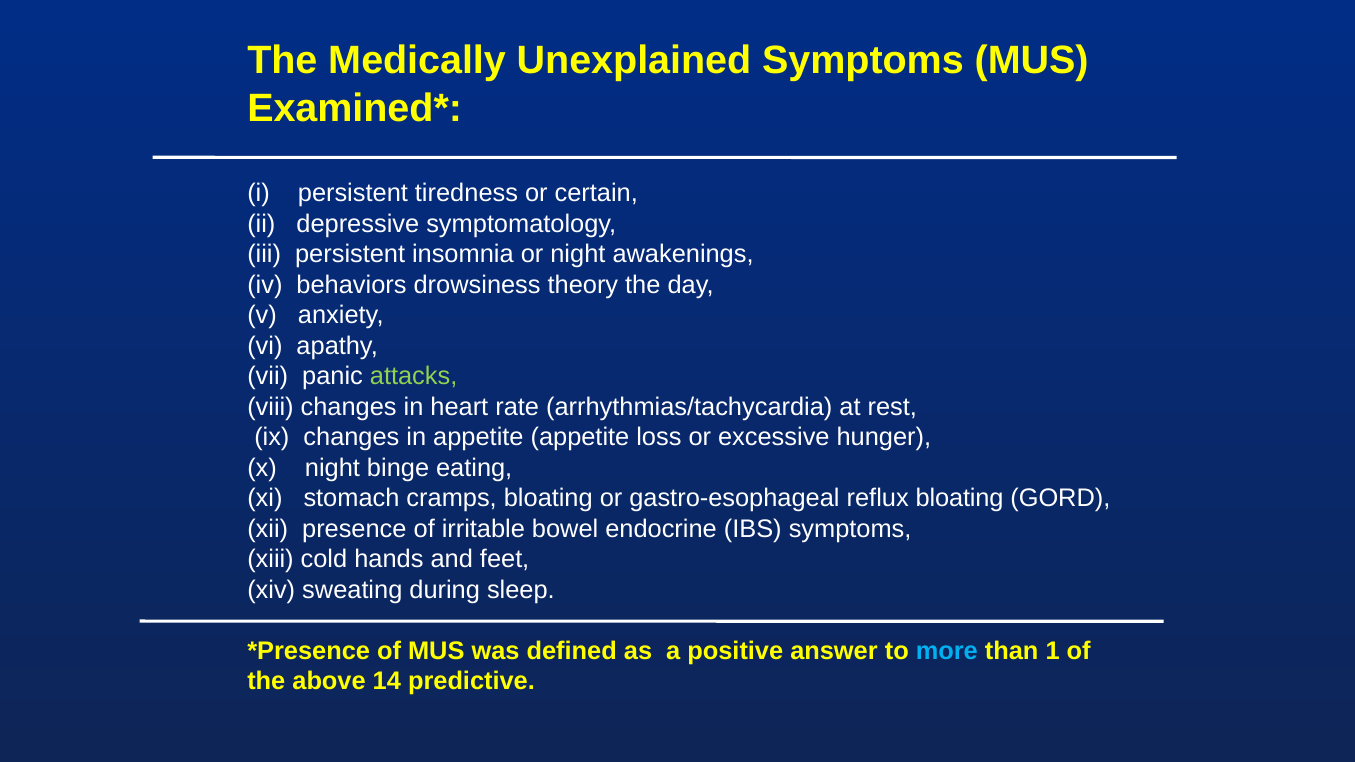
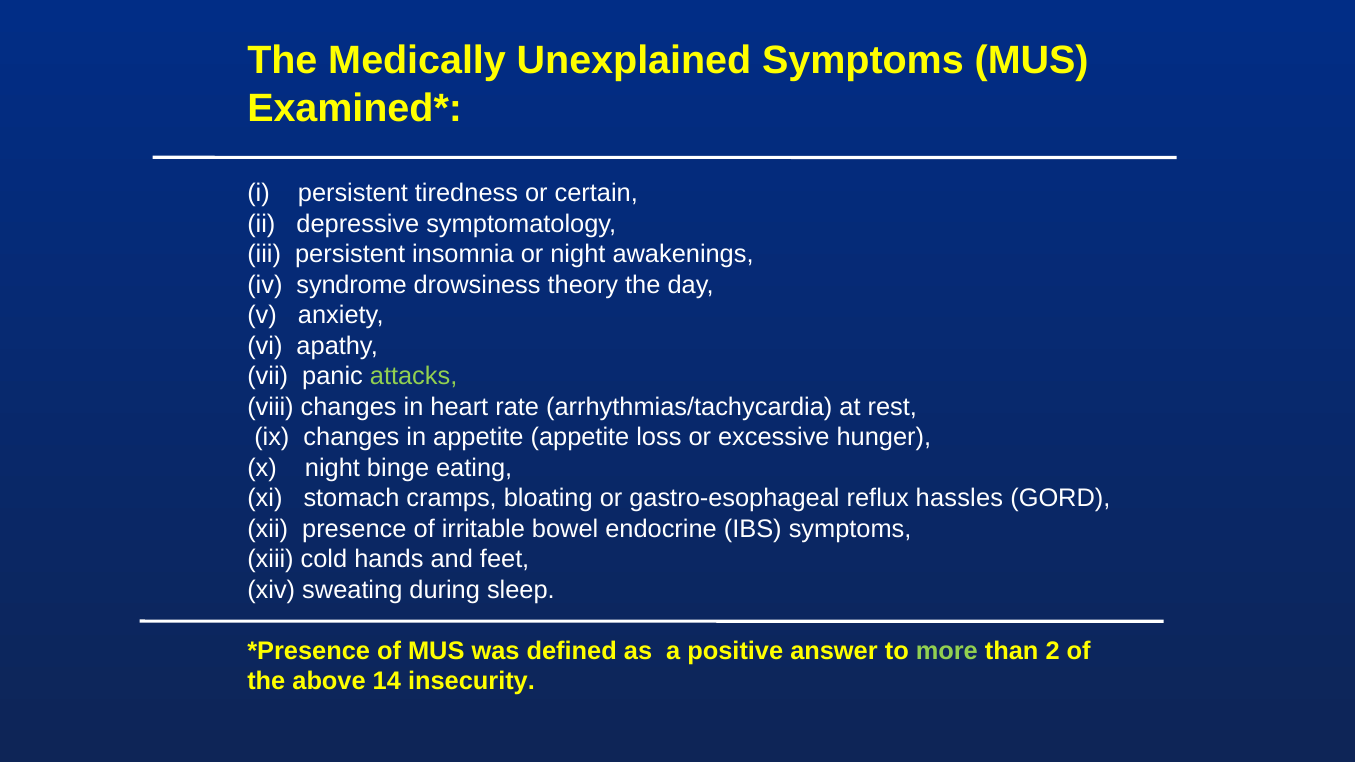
behaviors: behaviors -> syndrome
reflux bloating: bloating -> hassles
more colour: light blue -> light green
1: 1 -> 2
predictive: predictive -> insecurity
